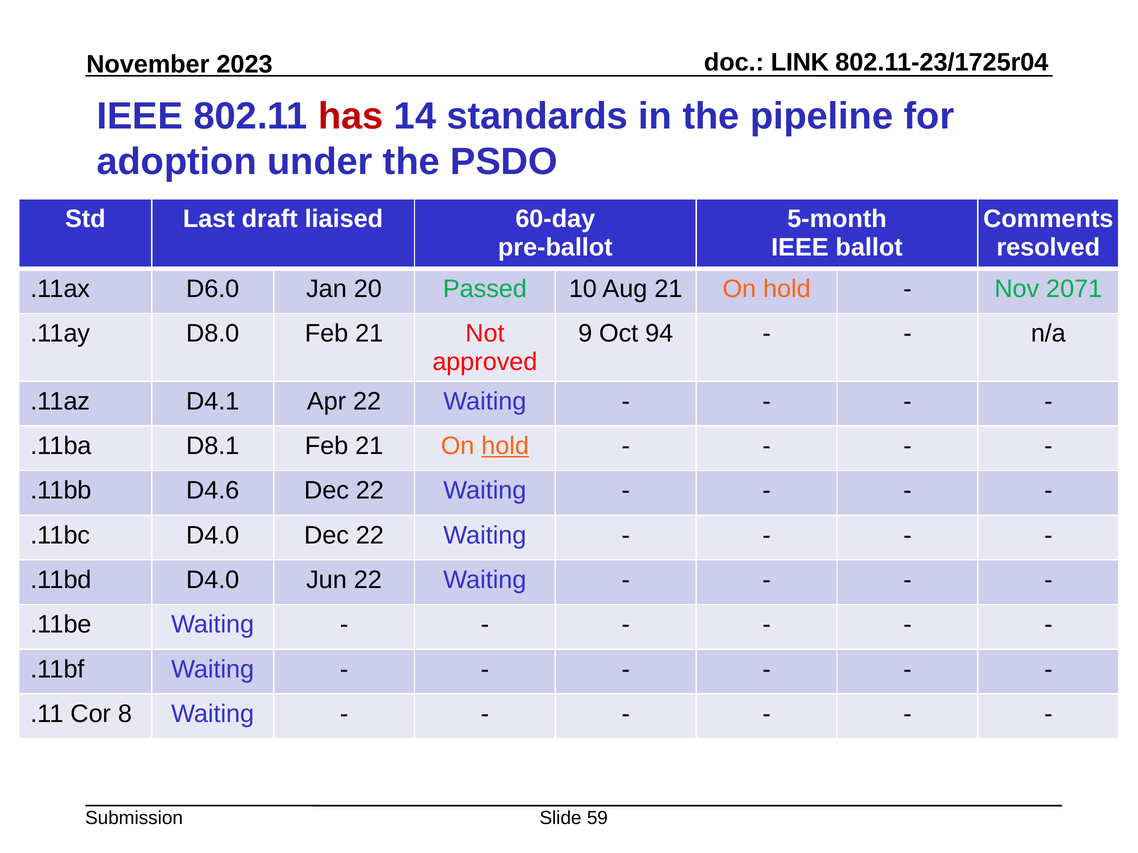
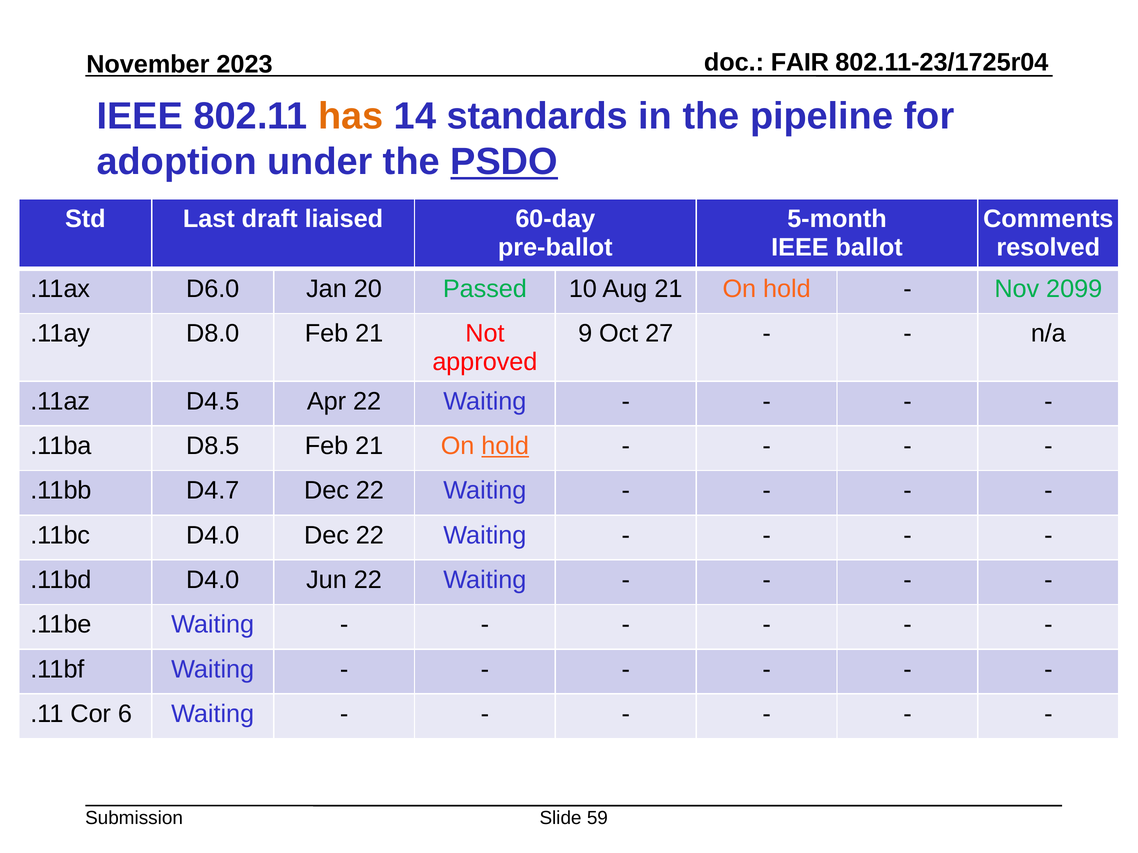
LINK: LINK -> FAIR
has colour: red -> orange
PSDO underline: none -> present
2071: 2071 -> 2099
94: 94 -> 27
D4.1: D4.1 -> D4.5
D8.1: D8.1 -> D8.5
D4.6: D4.6 -> D4.7
8: 8 -> 6
